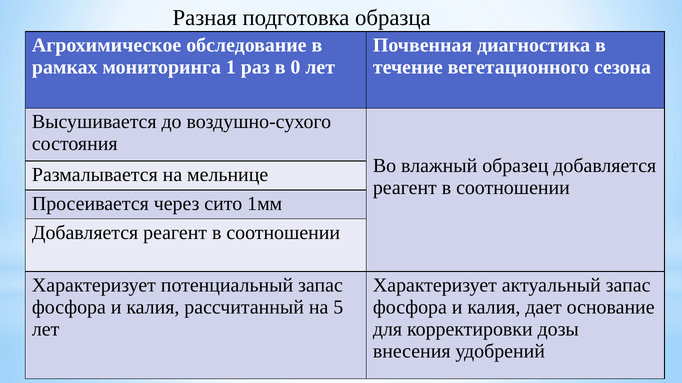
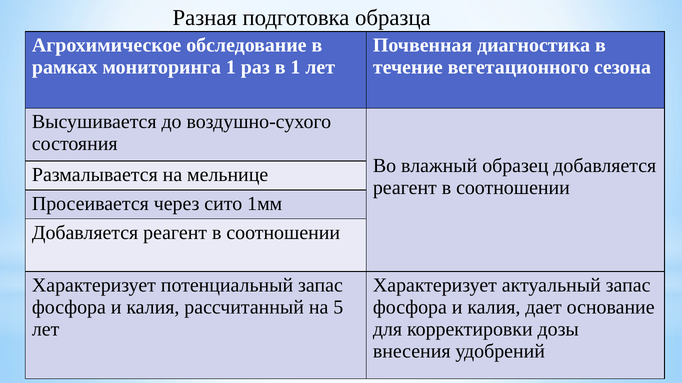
в 0: 0 -> 1
